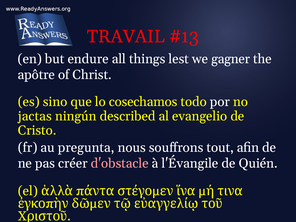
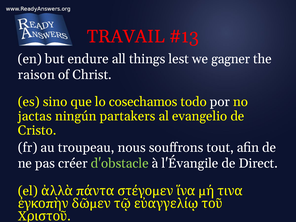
apôtre: apôtre -> raison
described: described -> partakers
pregunta: pregunta -> troupeau
d'obstacle colour: pink -> light green
Quién: Quién -> Direct
